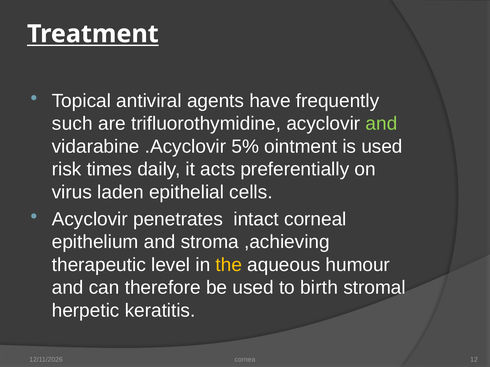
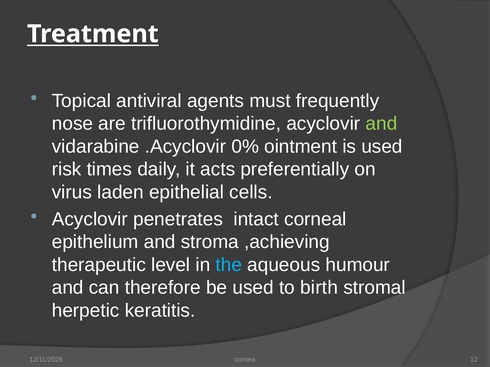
have: have -> must
such: such -> nose
5%: 5% -> 0%
the colour: yellow -> light blue
